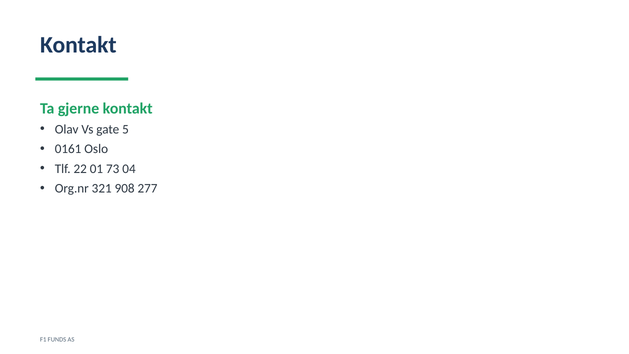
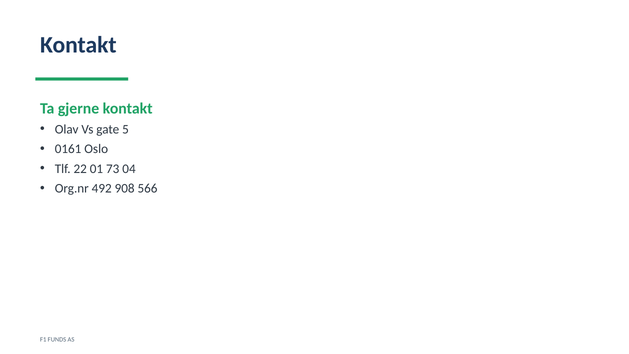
321: 321 -> 492
277: 277 -> 566
